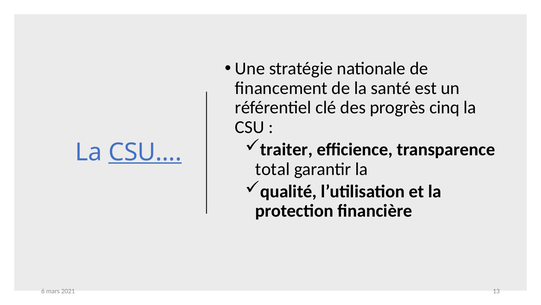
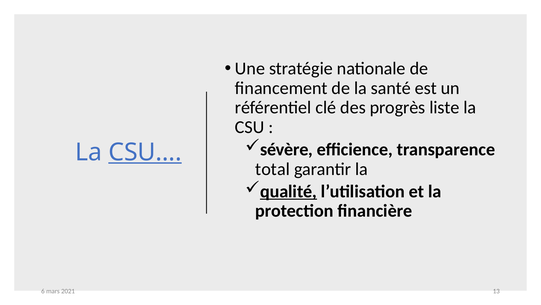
cinq: cinq -> liste
traiter: traiter -> sévère
qualité underline: none -> present
